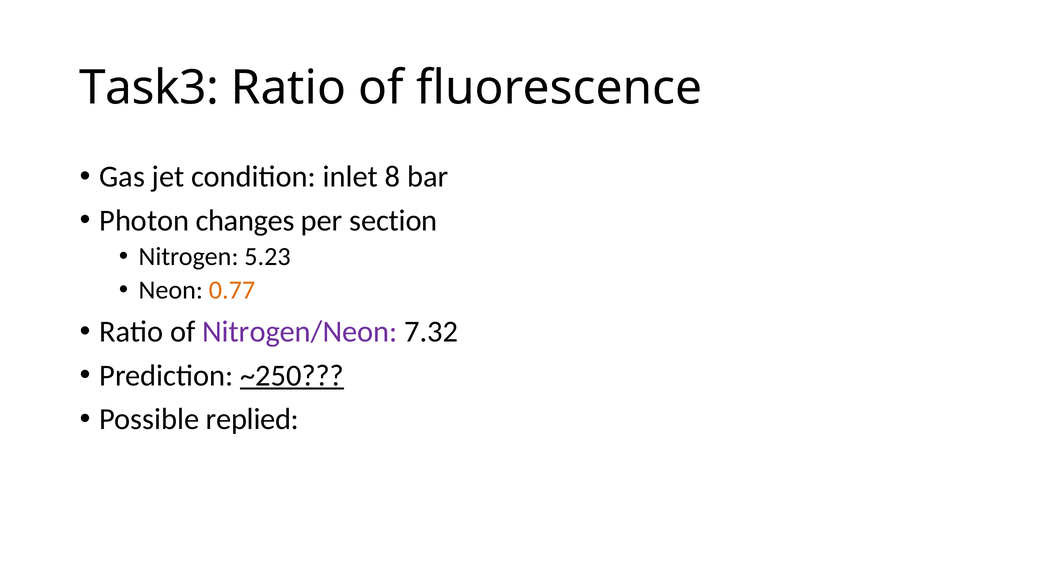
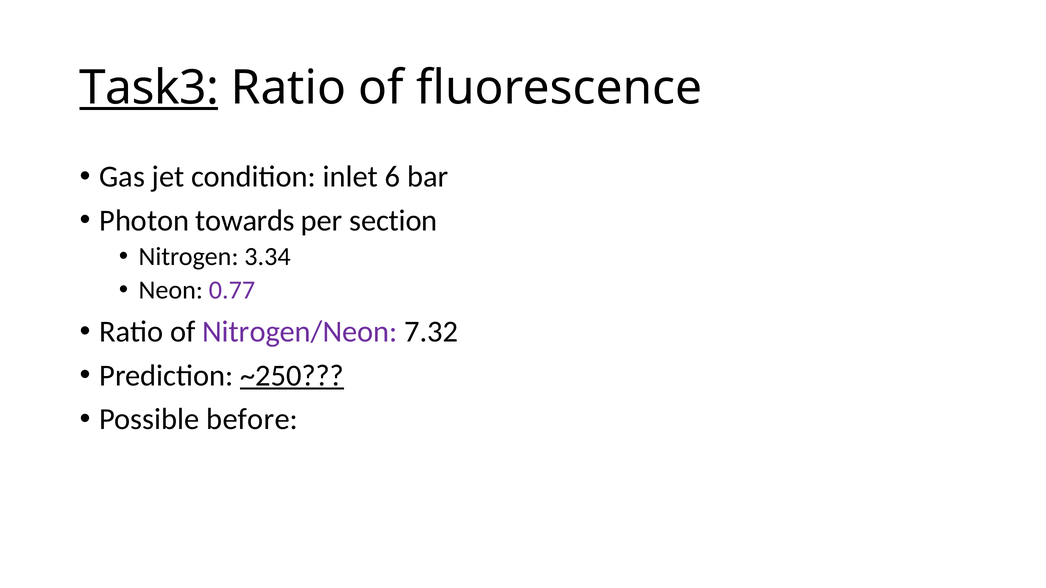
Task3 underline: none -> present
8: 8 -> 6
changes: changes -> towards
5.23: 5.23 -> 3.34
0.77 colour: orange -> purple
replied: replied -> before
